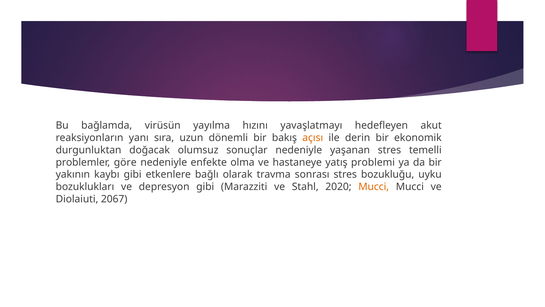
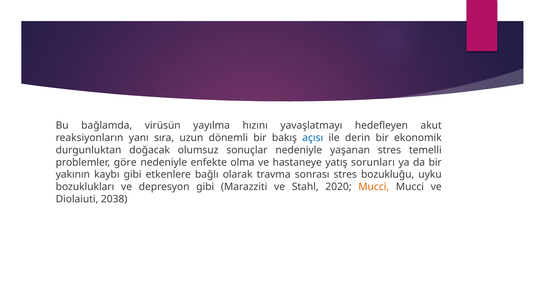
açısı colour: orange -> blue
problemi: problemi -> sorunları
2067: 2067 -> 2038
